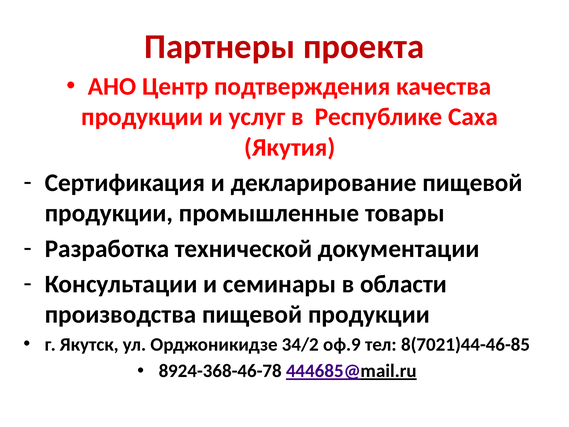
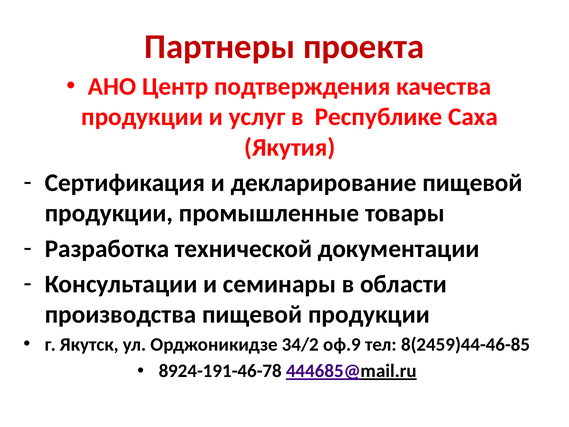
8(7021)44-46-85: 8(7021)44-46-85 -> 8(2459)44-46-85
8924-368-46-78: 8924-368-46-78 -> 8924-191-46-78
